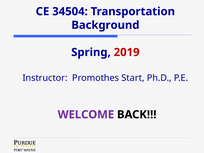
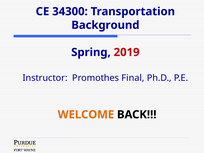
34504: 34504 -> 34300
Start: Start -> Final
WELCOME colour: purple -> orange
